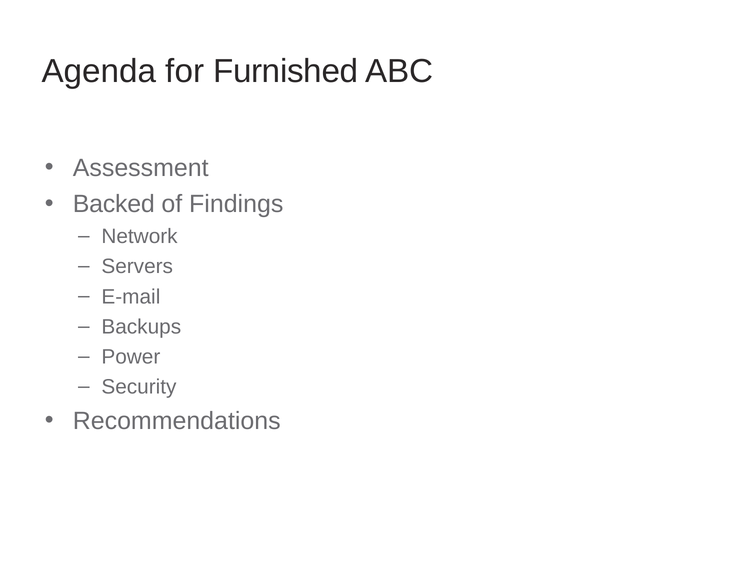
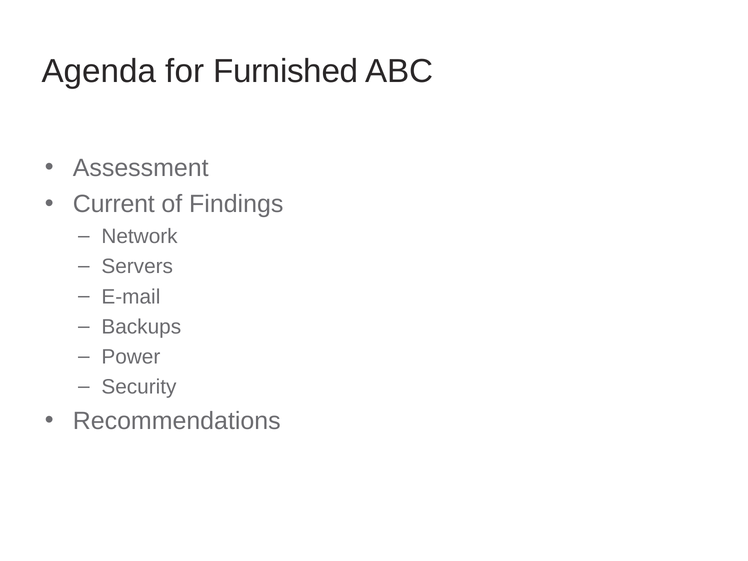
Backed: Backed -> Current
